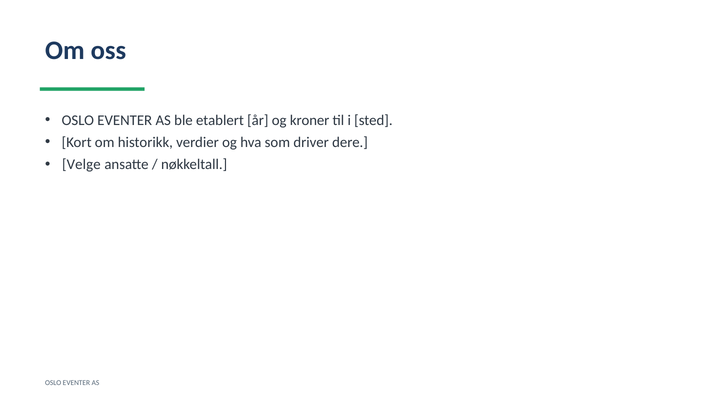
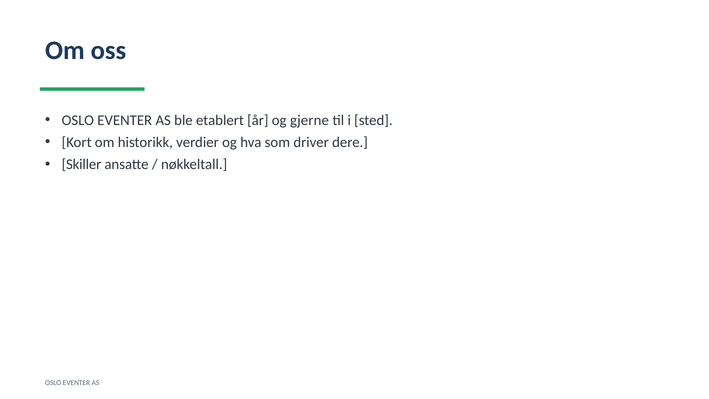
kroner: kroner -> gjerne
Velge: Velge -> Skiller
